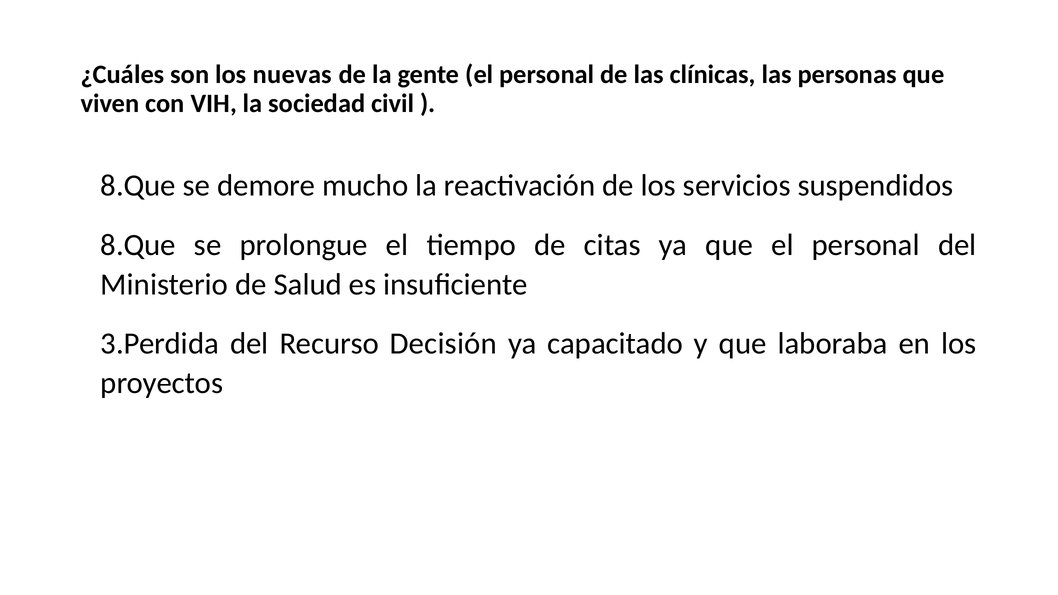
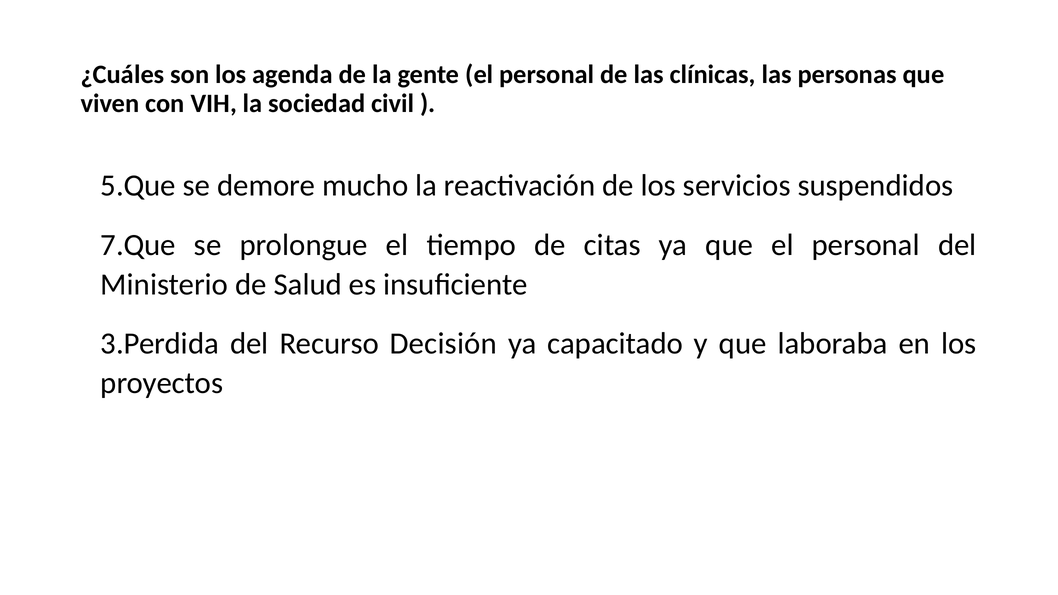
nuevas: nuevas -> agenda
8.Que at (138, 186): 8.Que -> 5.Que
8.Que at (138, 245): 8.Que -> 7.Que
